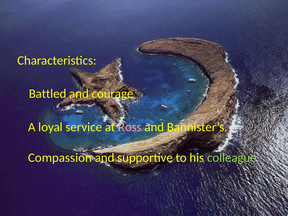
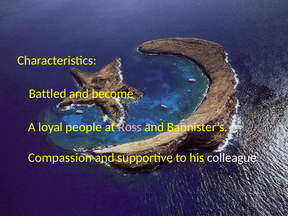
courage: courage -> become
service: service -> people
colleague colour: light green -> white
